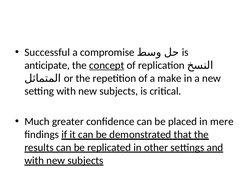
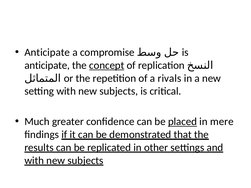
Successful at (47, 52): Successful -> Anticipate
make: make -> rivals
placed underline: none -> present
